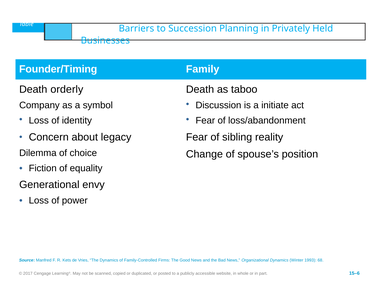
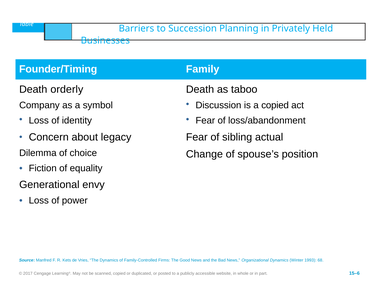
a initiate: initiate -> copied
reality: reality -> actual
